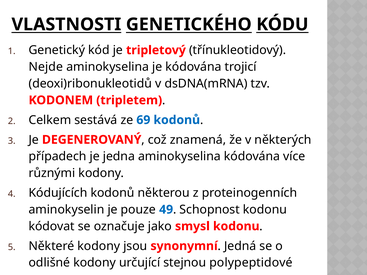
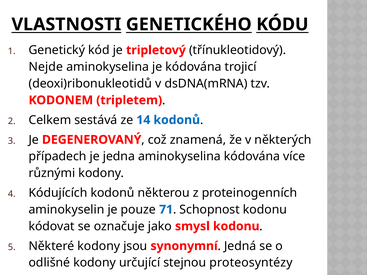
69: 69 -> 14
49: 49 -> 71
polypeptidové: polypeptidové -> proteosyntézy
